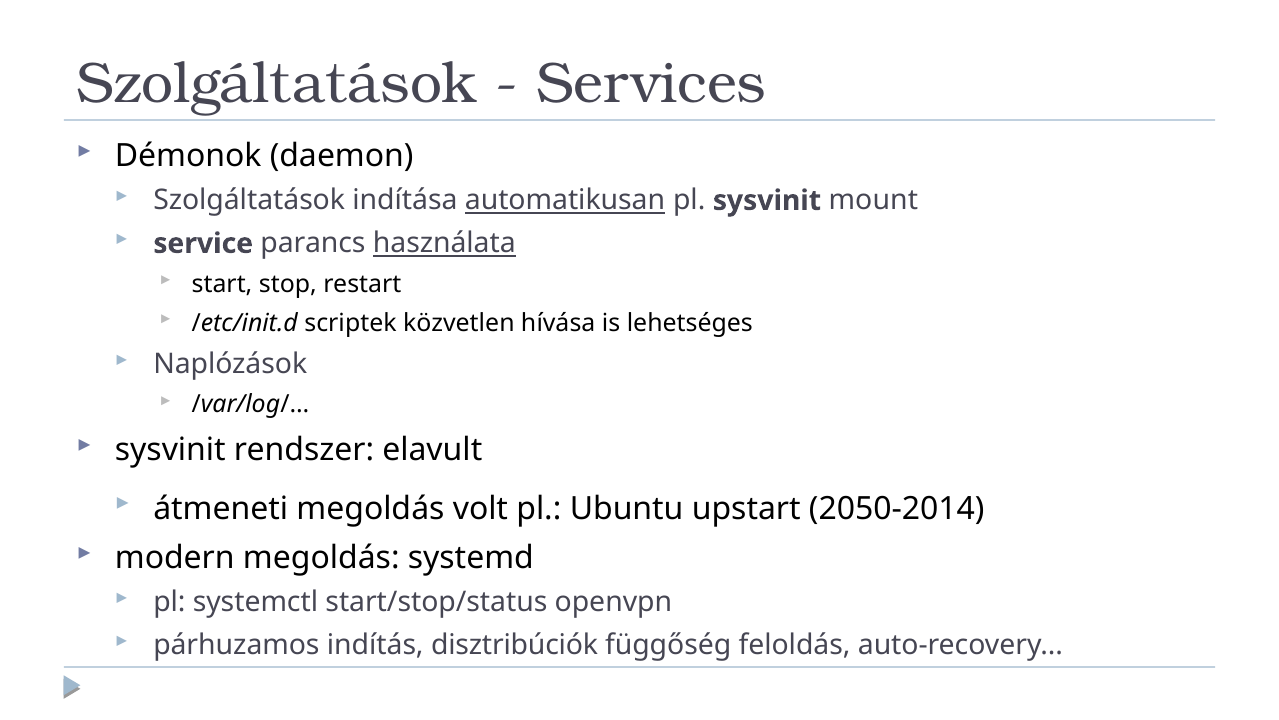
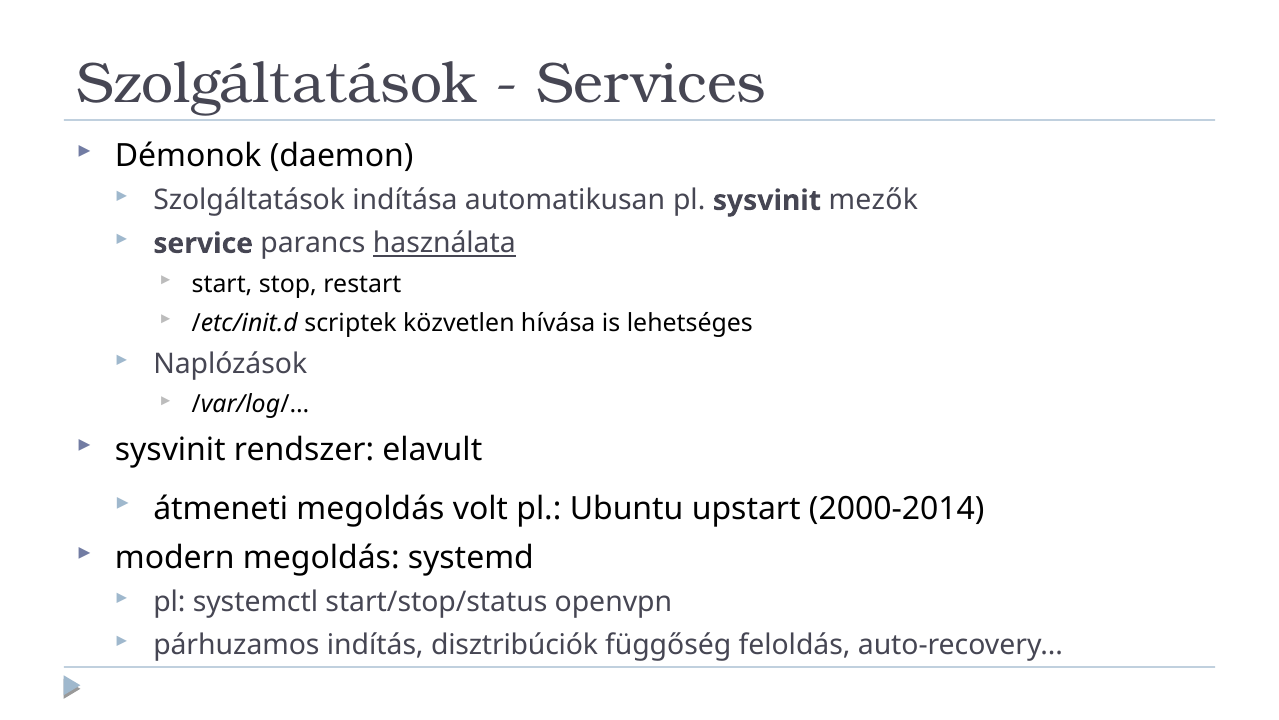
automatikusan underline: present -> none
mount: mount -> mezők
2050-2014: 2050-2014 -> 2000-2014
